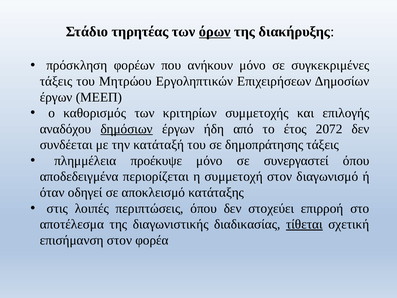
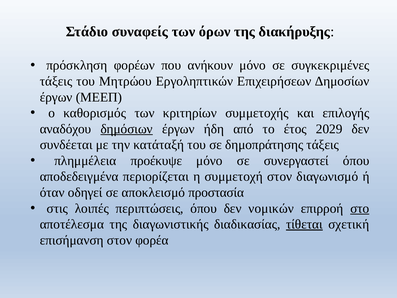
τηρητέας: τηρητέας -> συναφείς
όρων underline: present -> none
2072: 2072 -> 2029
κατάταξης: κατάταξης -> προστασία
στοχεύει: στοχεύει -> νομικών
στο underline: none -> present
